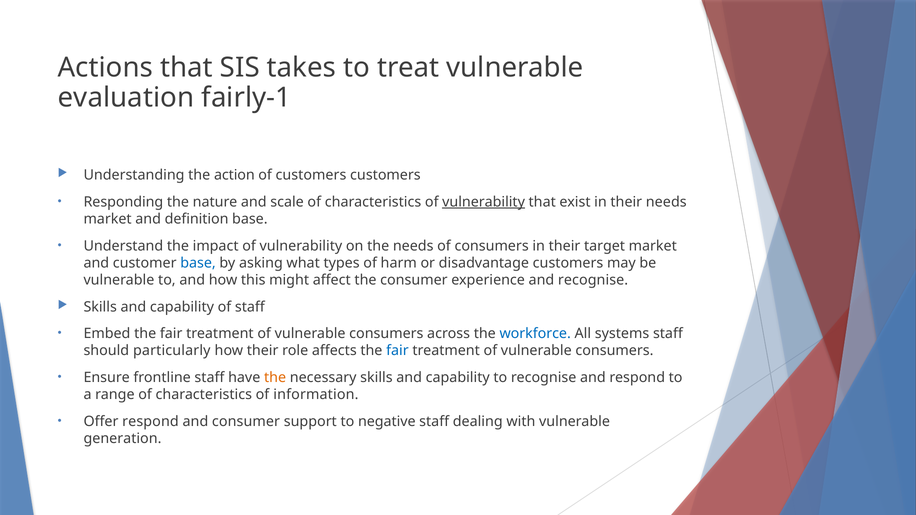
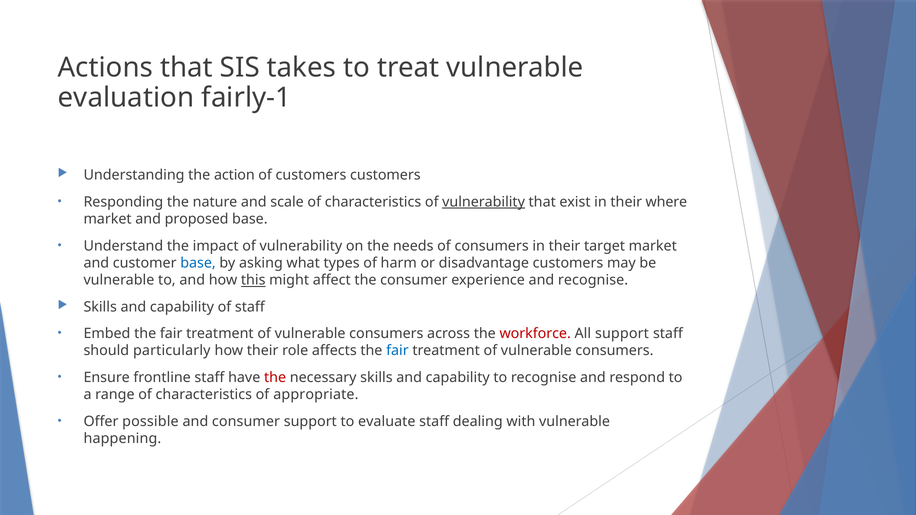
their needs: needs -> where
definition: definition -> proposed
this underline: none -> present
workforce colour: blue -> red
All systems: systems -> support
the at (275, 378) colour: orange -> red
information: information -> appropriate
Offer respond: respond -> possible
negative: negative -> evaluate
generation: generation -> happening
